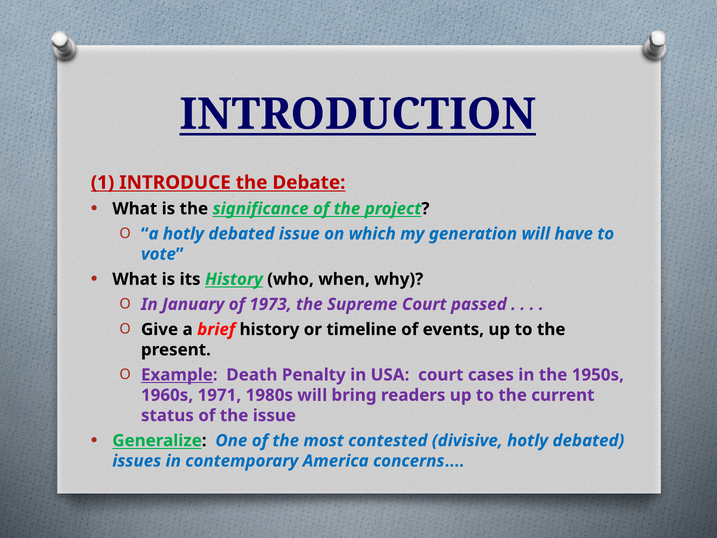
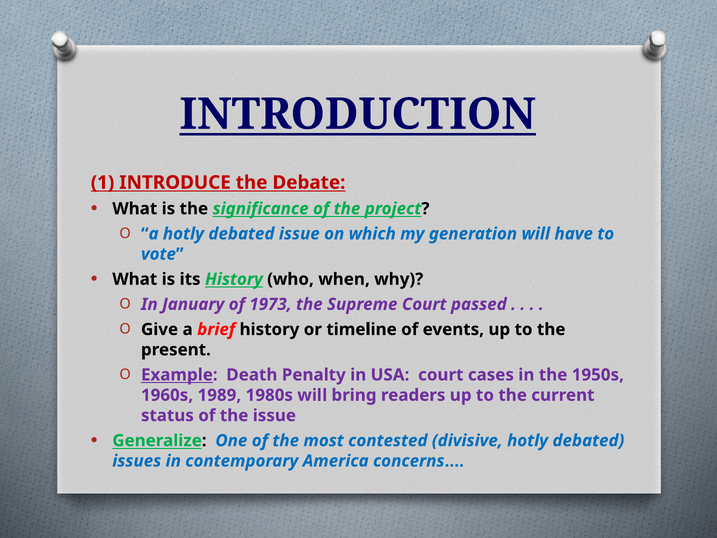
1971: 1971 -> 1989
